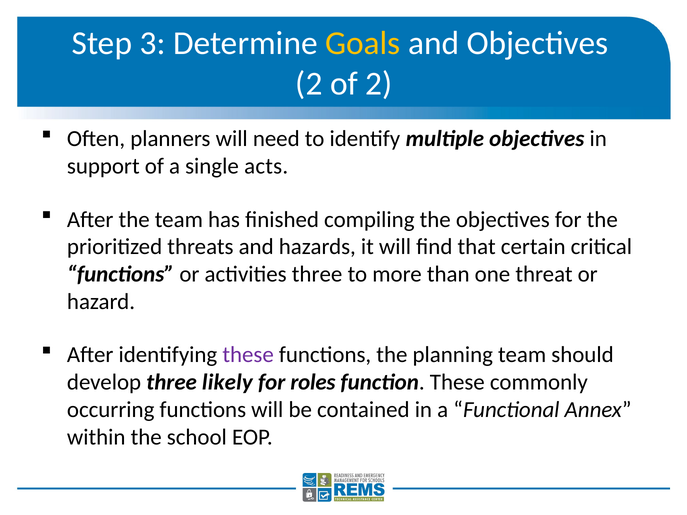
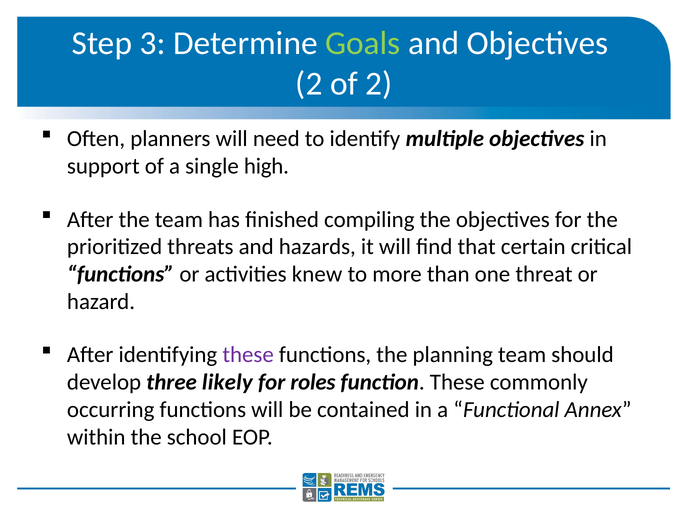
Goals colour: yellow -> light green
acts: acts -> high
activities three: three -> knew
